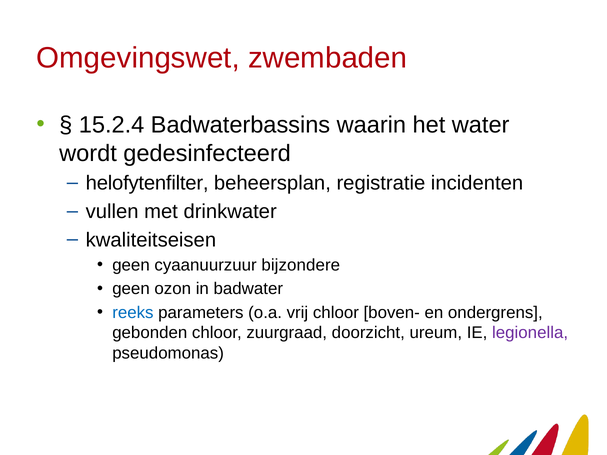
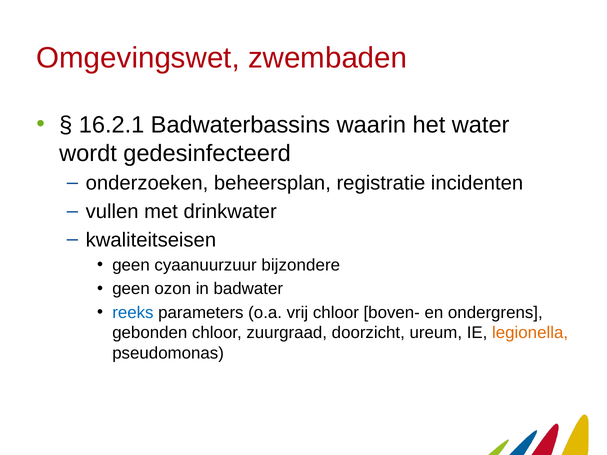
15.2.4: 15.2.4 -> 16.2.1
helofytenfilter: helofytenfilter -> onderzoeken
legionella colour: purple -> orange
